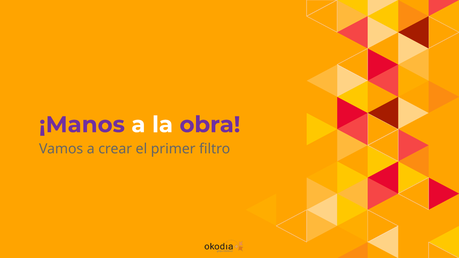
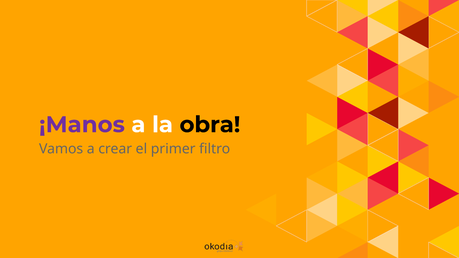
obra colour: purple -> black
